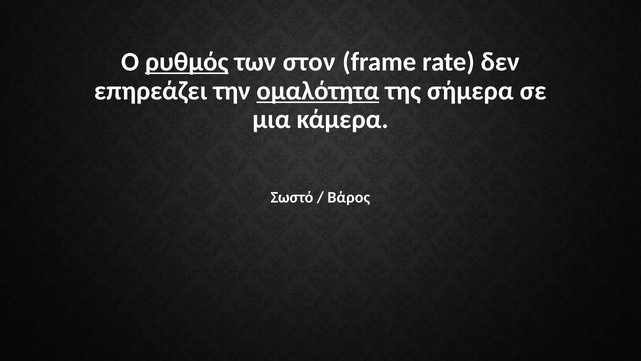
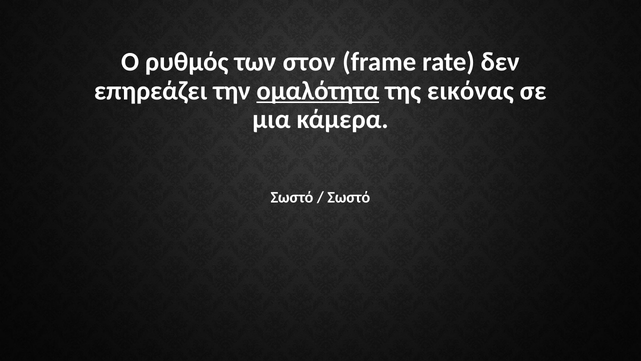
ρυθμός underline: present -> none
σήμερα: σήμερα -> εικόνας
Βάρος at (349, 197): Βάρος -> Σωστό
